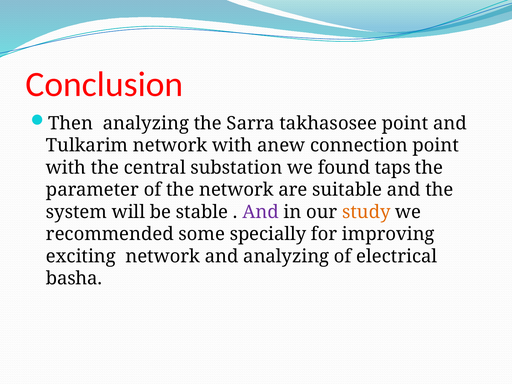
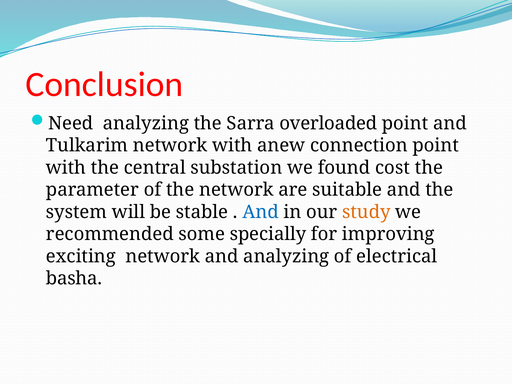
Then: Then -> Need
takhasosee: takhasosee -> overloaded
taps: taps -> cost
And at (261, 212) colour: purple -> blue
